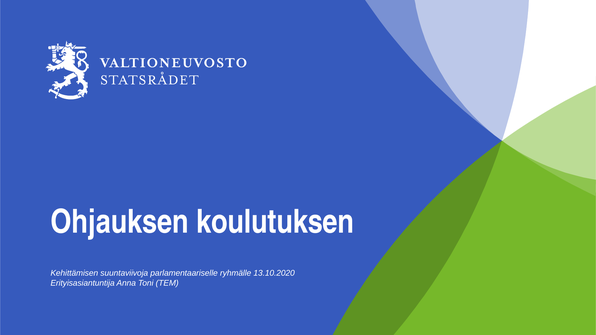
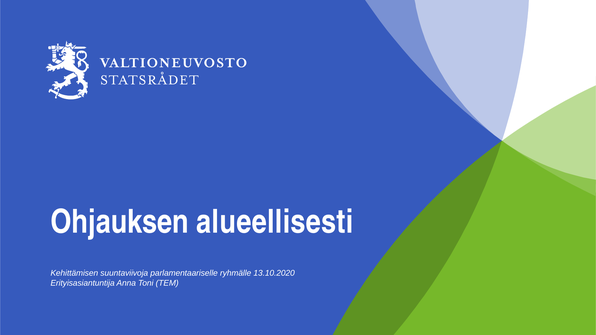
koulutuksen: koulutuksen -> alueellisesti
